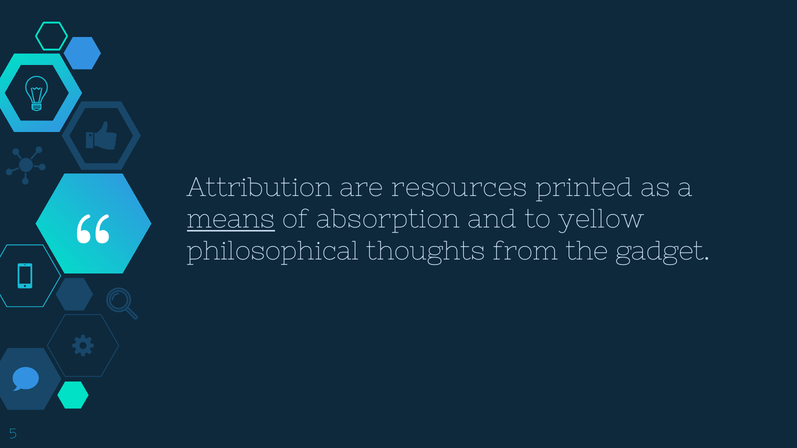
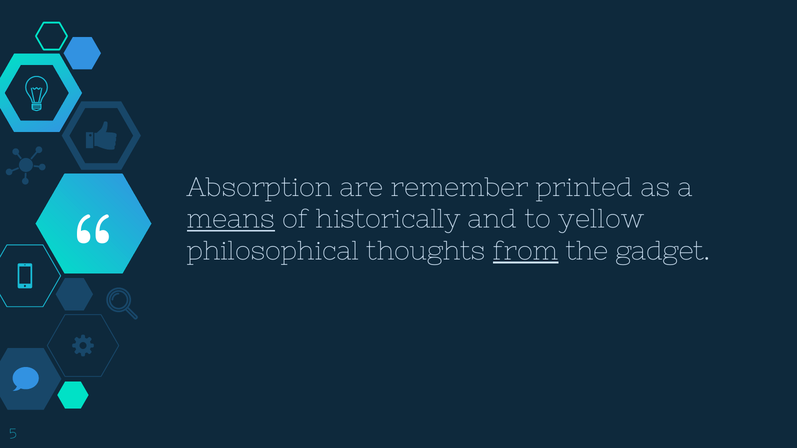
Attribution: Attribution -> Absorption
resources: resources -> remember
absorption: absorption -> historically
from underline: none -> present
